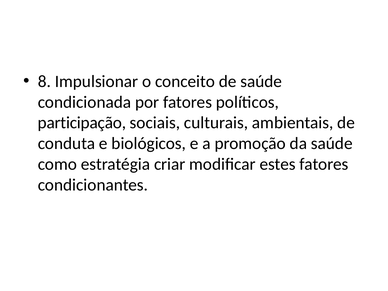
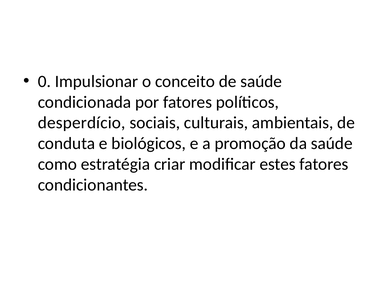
8: 8 -> 0
participação: participação -> desperdício
